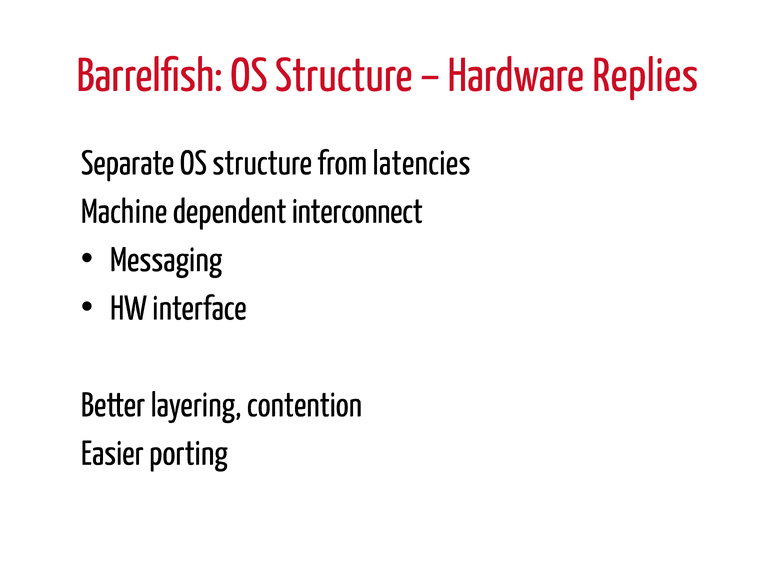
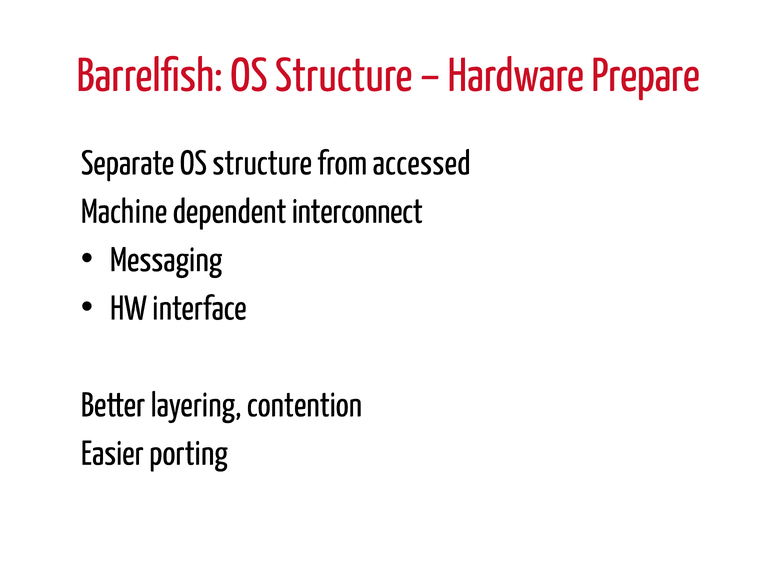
Replies: Replies -> Prepare
latencies: latencies -> accessed
